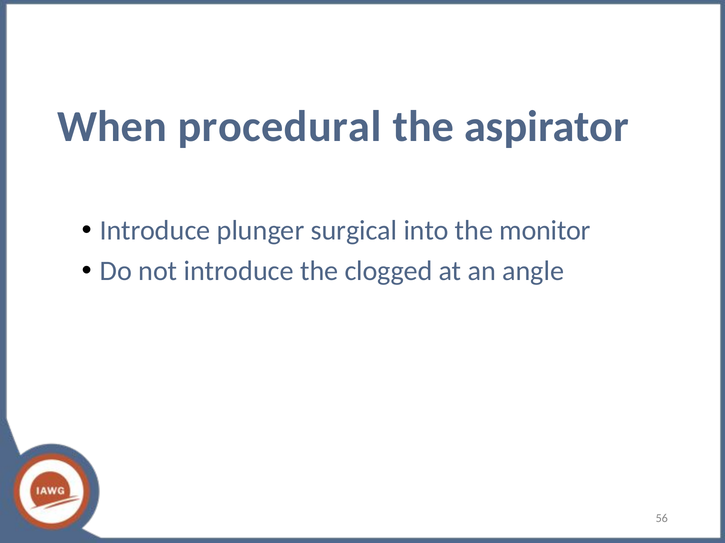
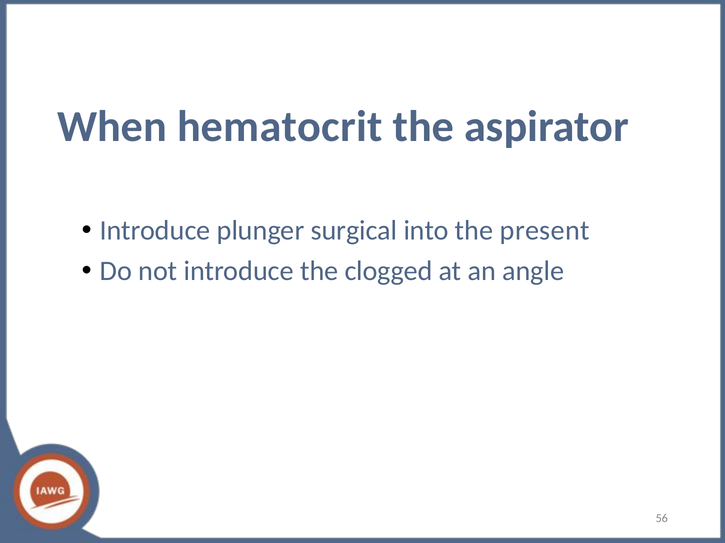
procedural: procedural -> hematocrit
monitor: monitor -> present
